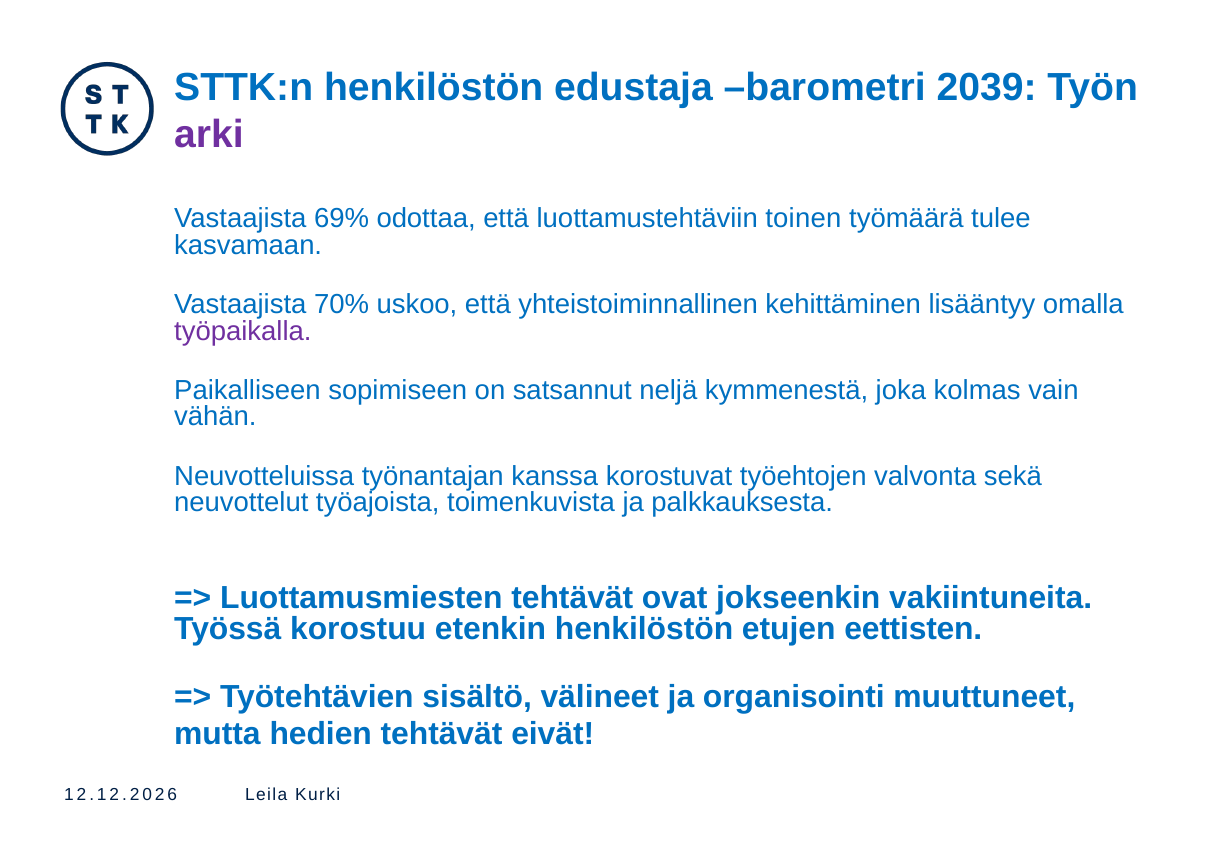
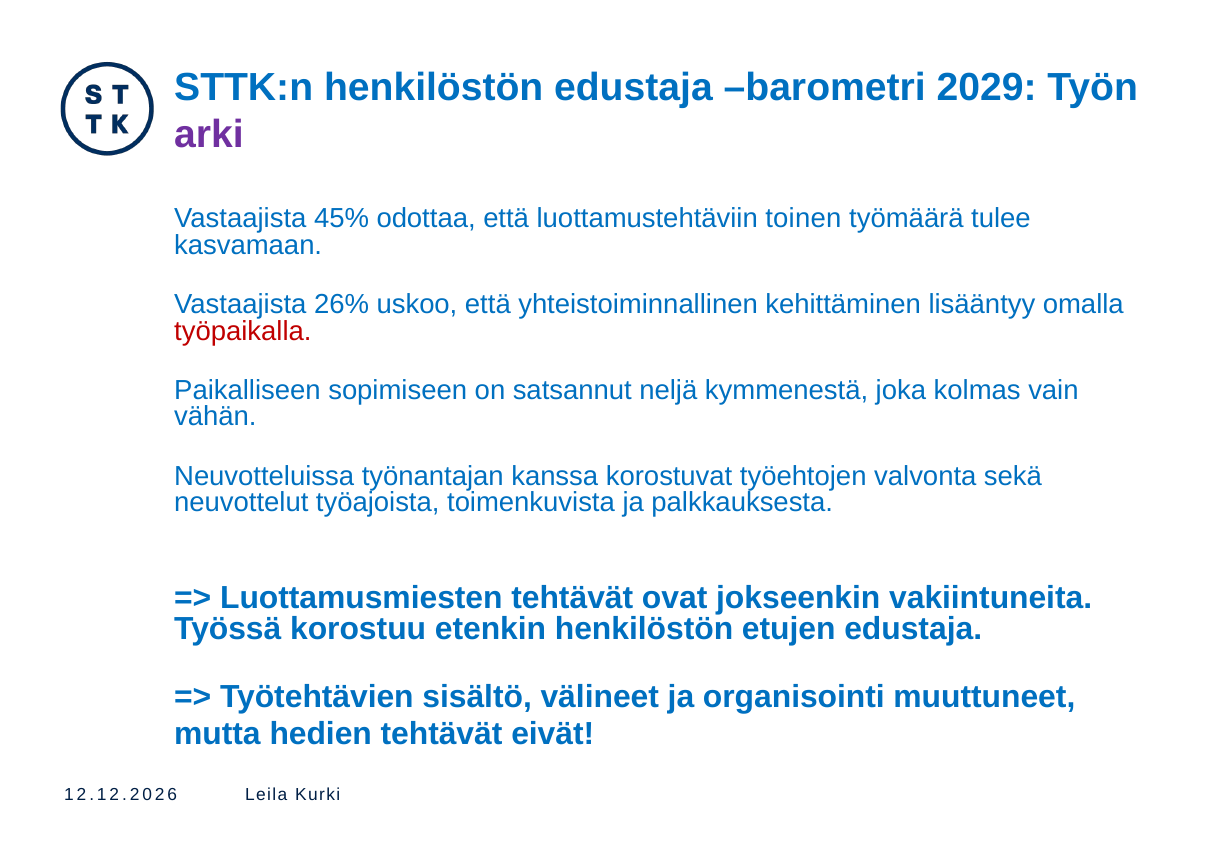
2039: 2039 -> 2029
69%: 69% -> 45%
70%: 70% -> 26%
työpaikalla colour: purple -> red
etujen eettisten: eettisten -> edustaja
